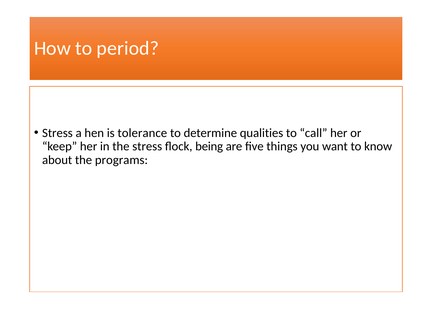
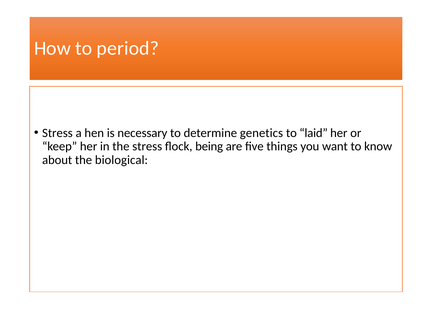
tolerance: tolerance -> necessary
qualities: qualities -> genetics
call: call -> laid
programs: programs -> biological
